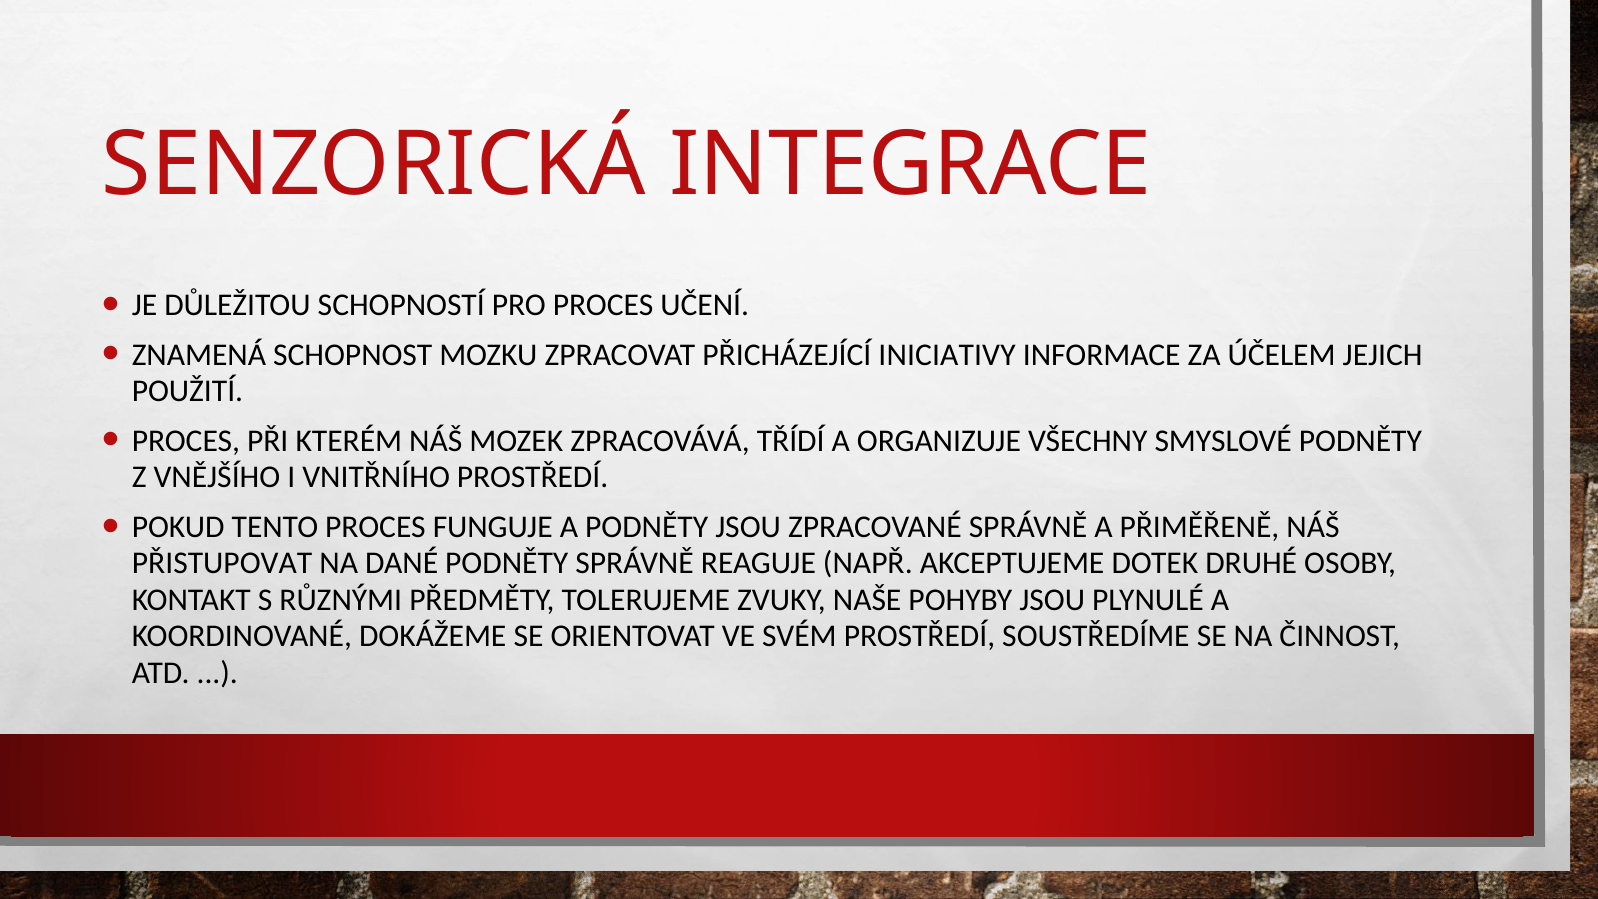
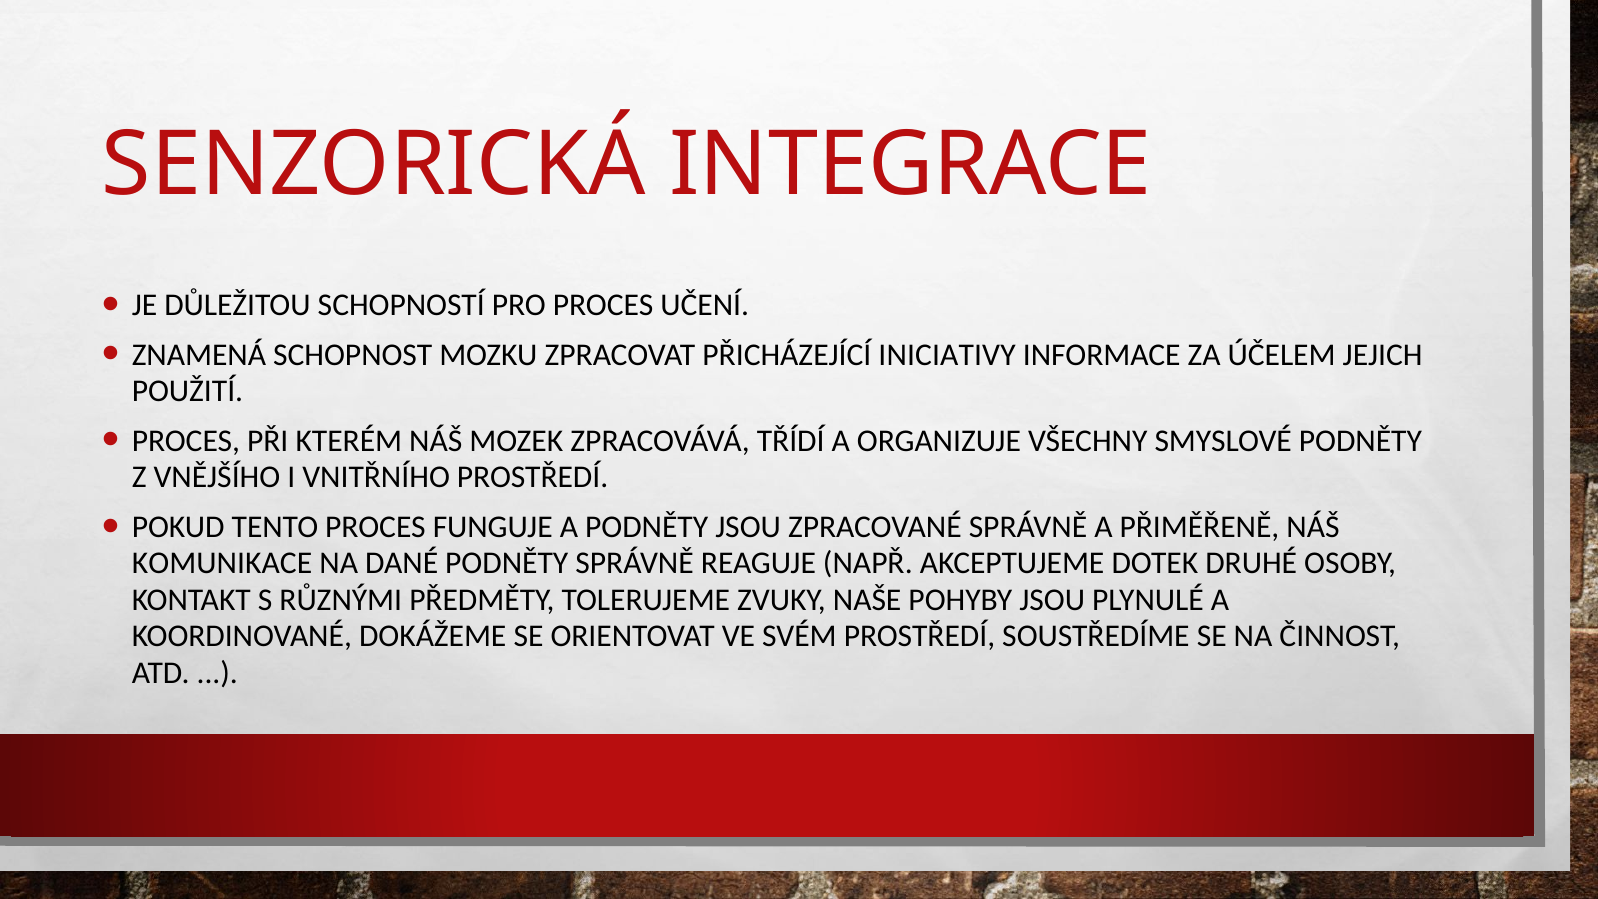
PŘISTUPOVAT: PŘISTUPOVAT -> KOMUNIKACE
